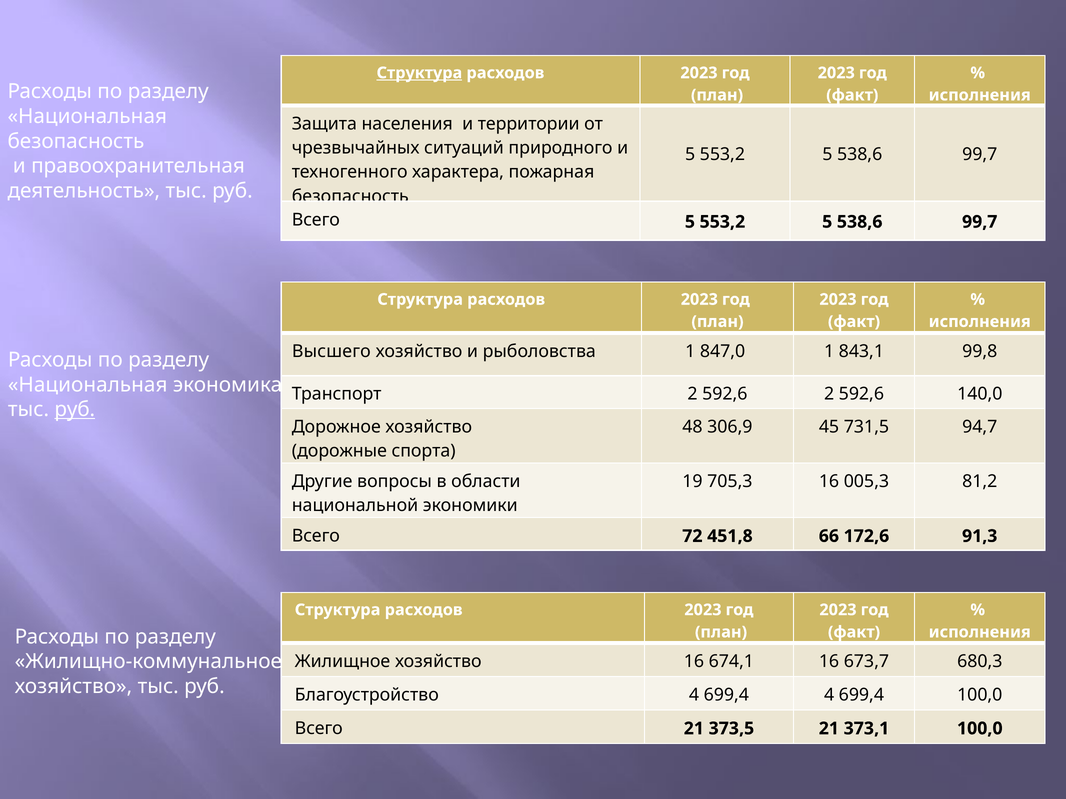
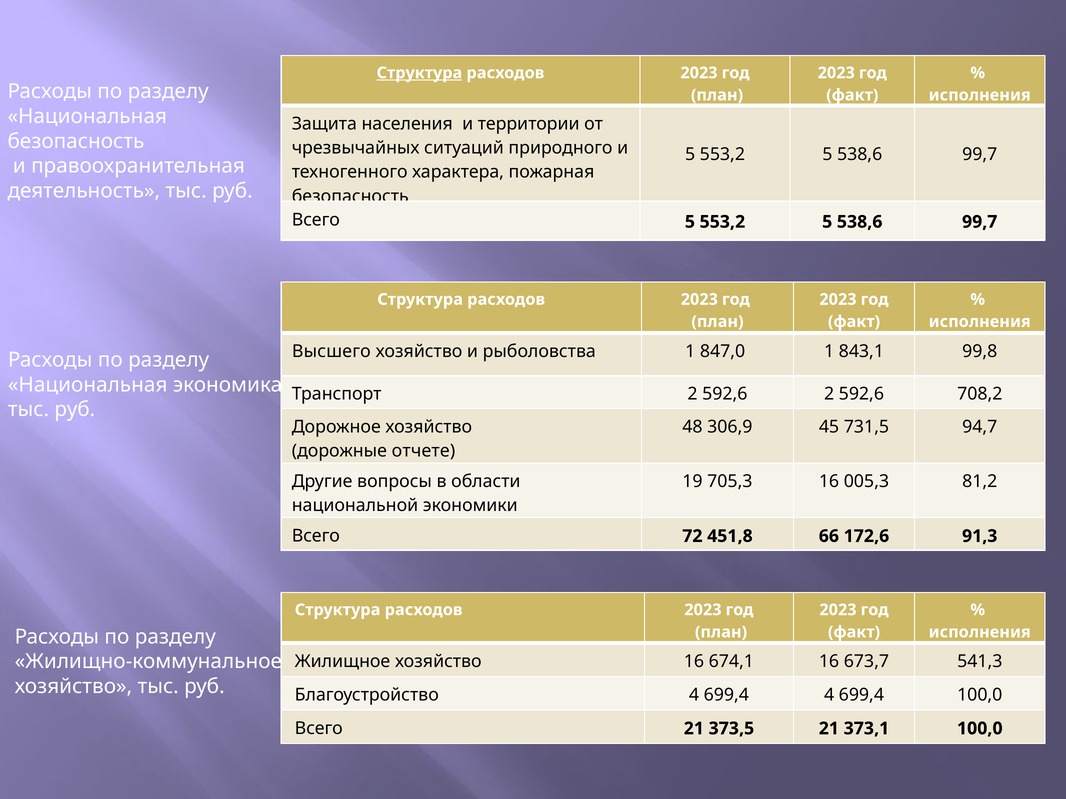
140,0: 140,0 -> 708,2
руб at (75, 410) underline: present -> none
спорта: спорта -> отчете
680,3: 680,3 -> 541,3
